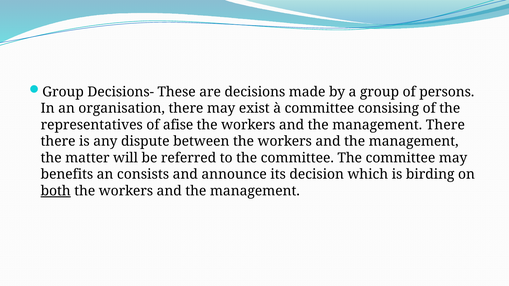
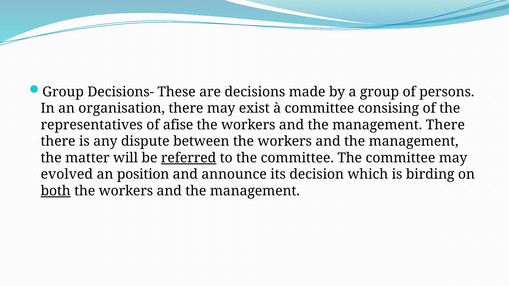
referred underline: none -> present
benefits: benefits -> evolved
consists: consists -> position
